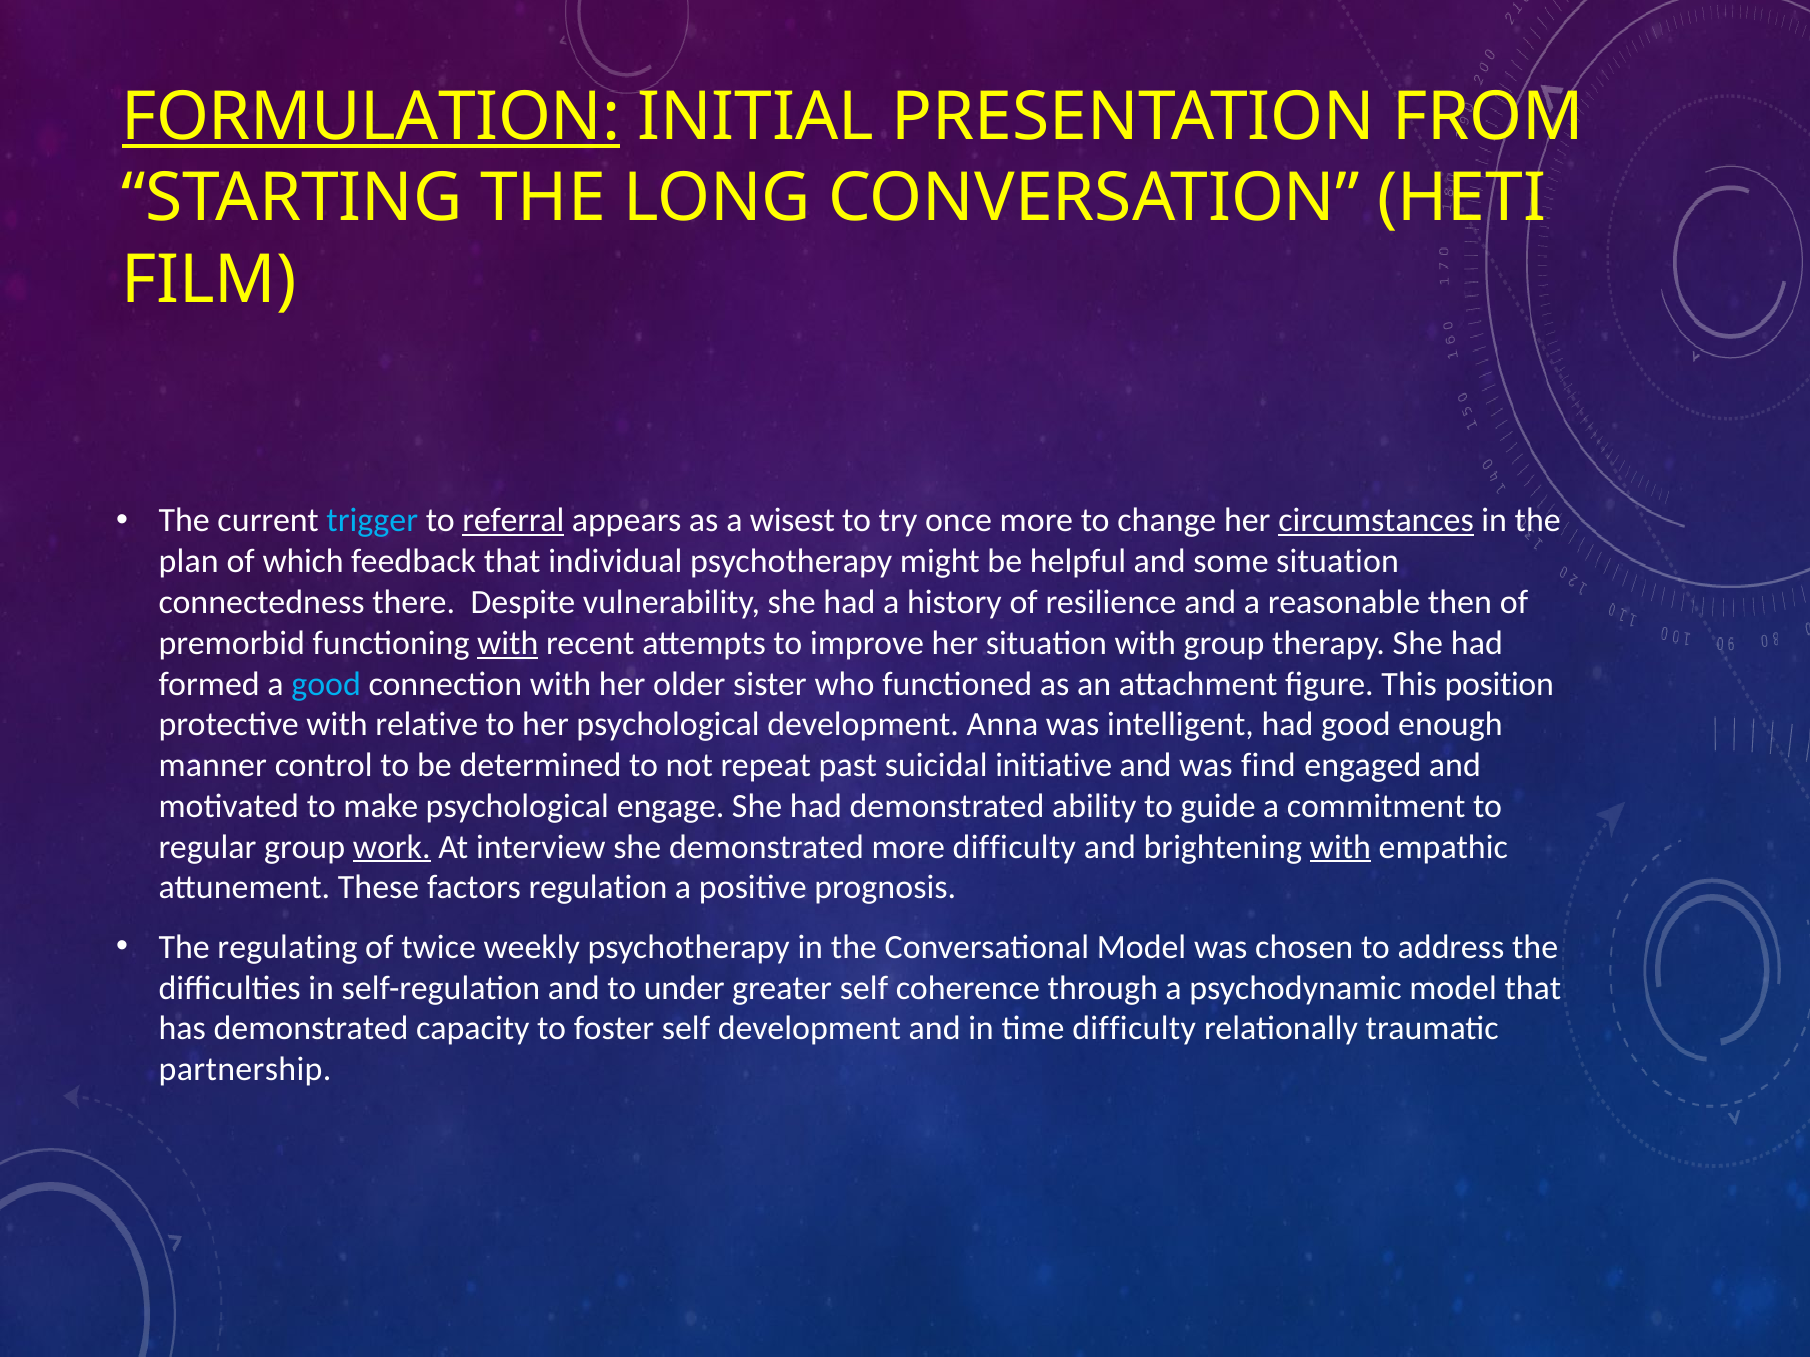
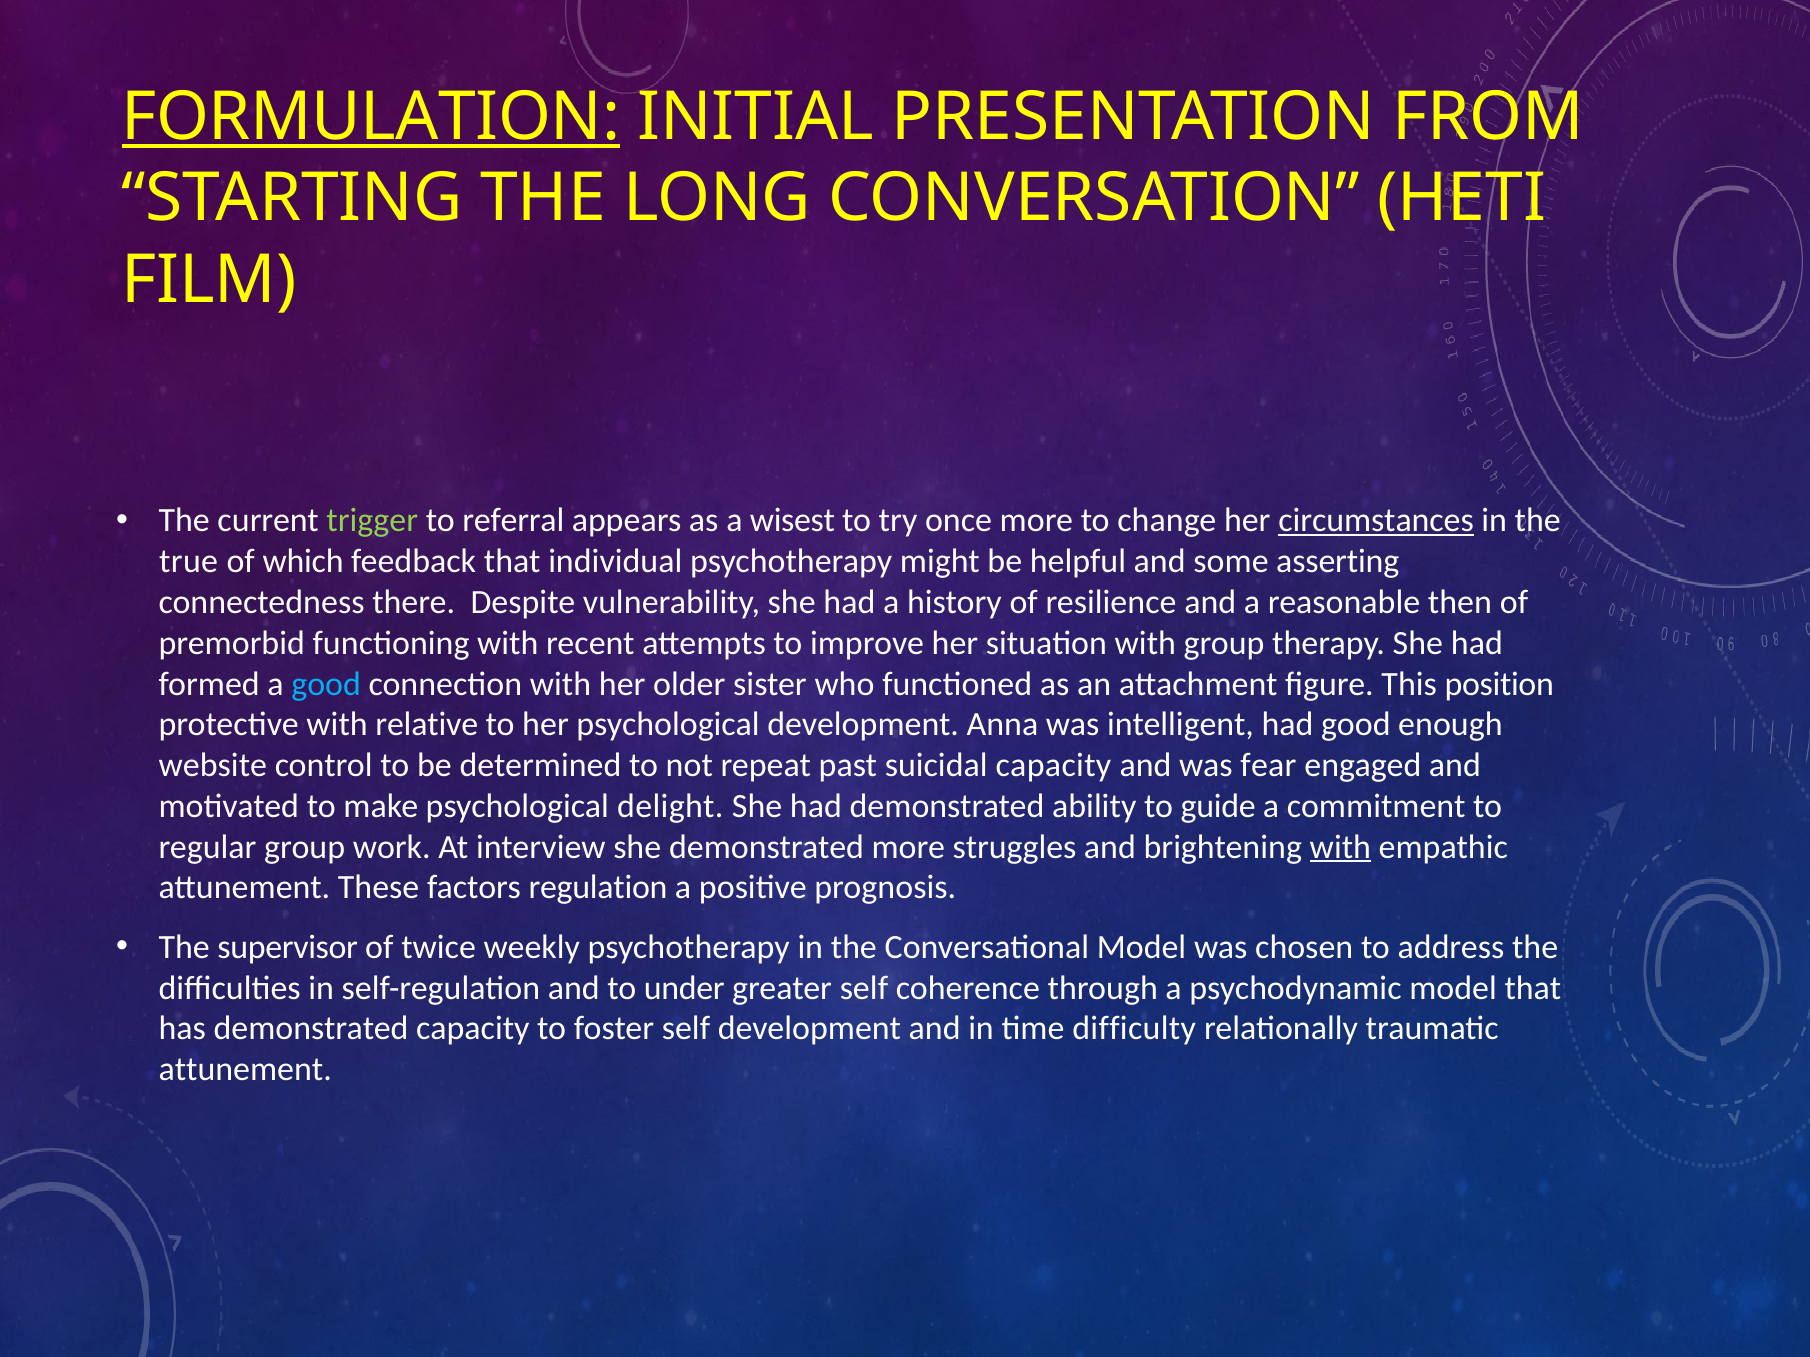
trigger colour: light blue -> light green
referral underline: present -> none
plan: plan -> true
some situation: situation -> asserting
with at (508, 643) underline: present -> none
manner: manner -> website
suicidal initiative: initiative -> capacity
find: find -> fear
engage: engage -> delight
work underline: present -> none
more difficulty: difficulty -> struggles
regulating: regulating -> supervisor
partnership at (245, 1070): partnership -> attunement
